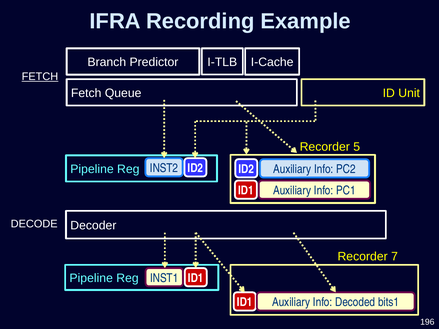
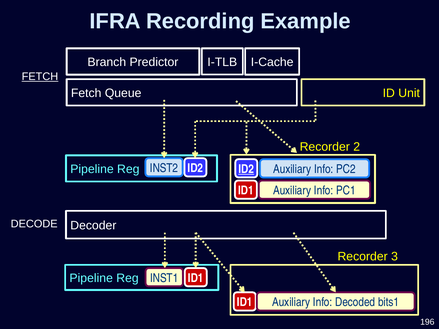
5: 5 -> 2
ID2 at (246, 169) underline: none -> present
7: 7 -> 3
